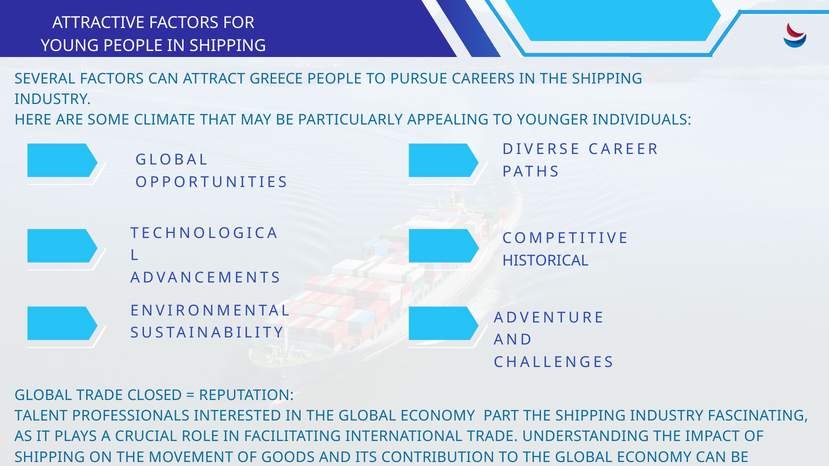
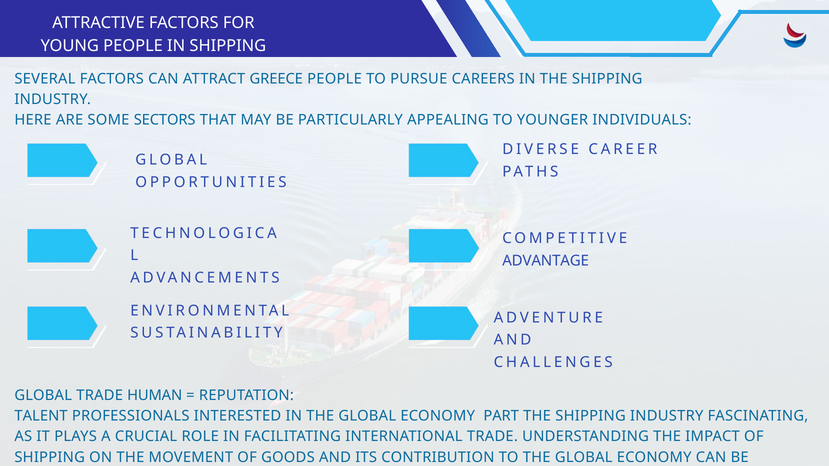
CLIMATE: CLIMATE -> SECTORS
HISTORICAL: HISTORICAL -> ADVANTAGE
CLOSED: CLOSED -> HUMAN
